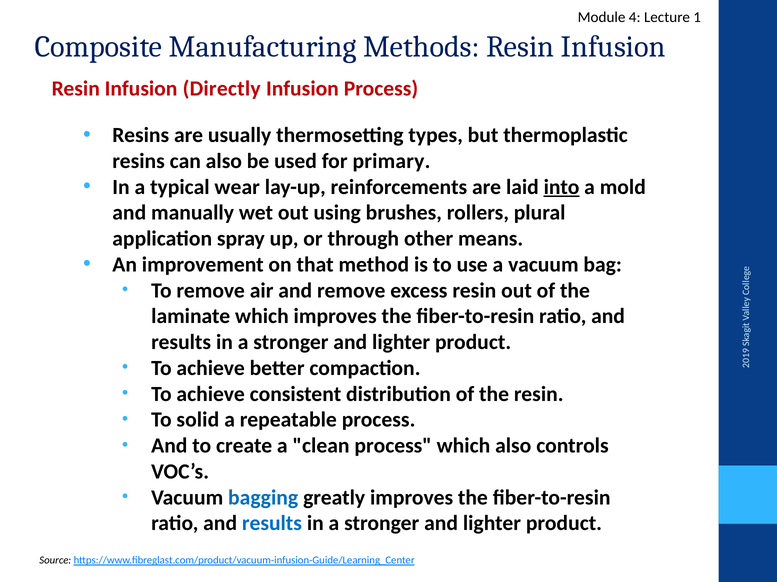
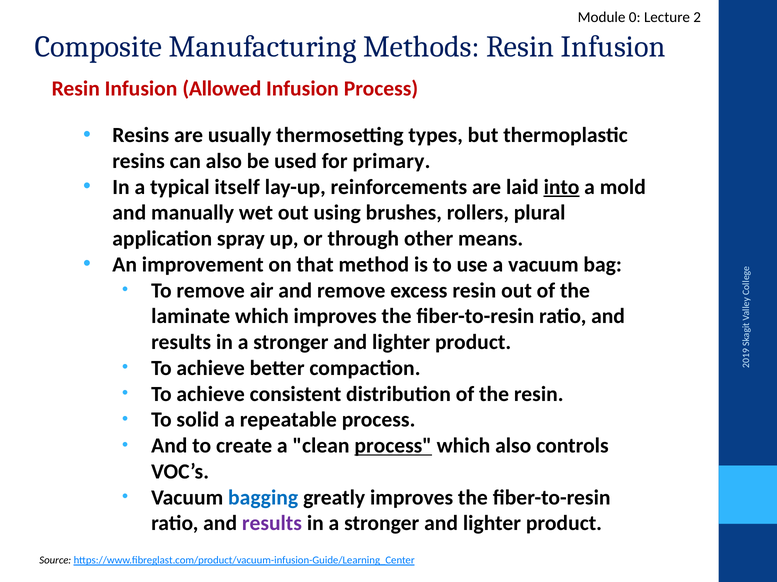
Module 4: 4 -> 0
Lecture 1: 1 -> 2
Directly: Directly -> Allowed
wear: wear -> itself
process at (393, 446) underline: none -> present
results at (272, 524) colour: blue -> purple
